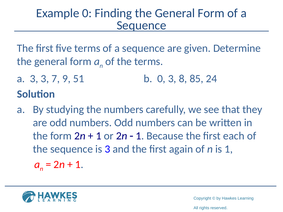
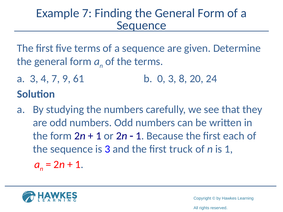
Example 0: 0 -> 7
3 3: 3 -> 4
51: 51 -> 61
85: 85 -> 20
again: again -> truck
